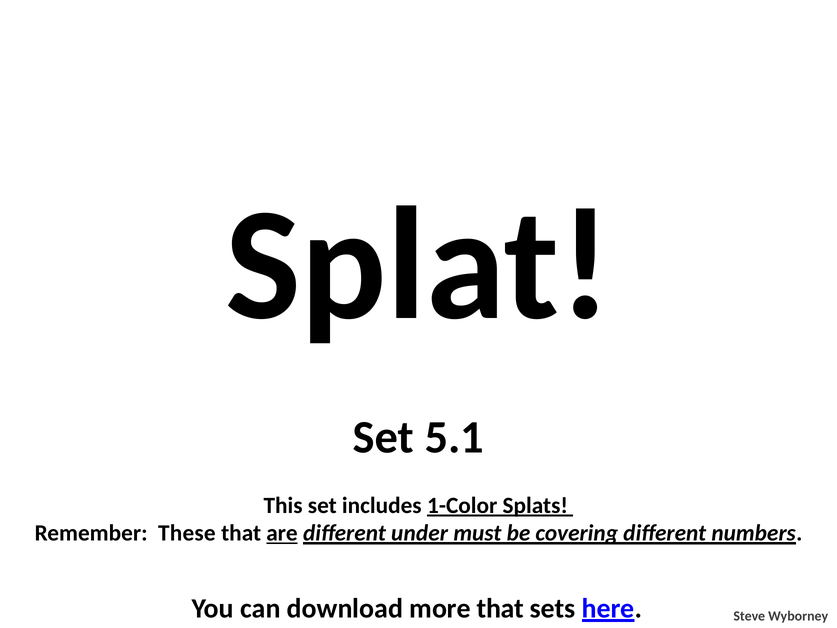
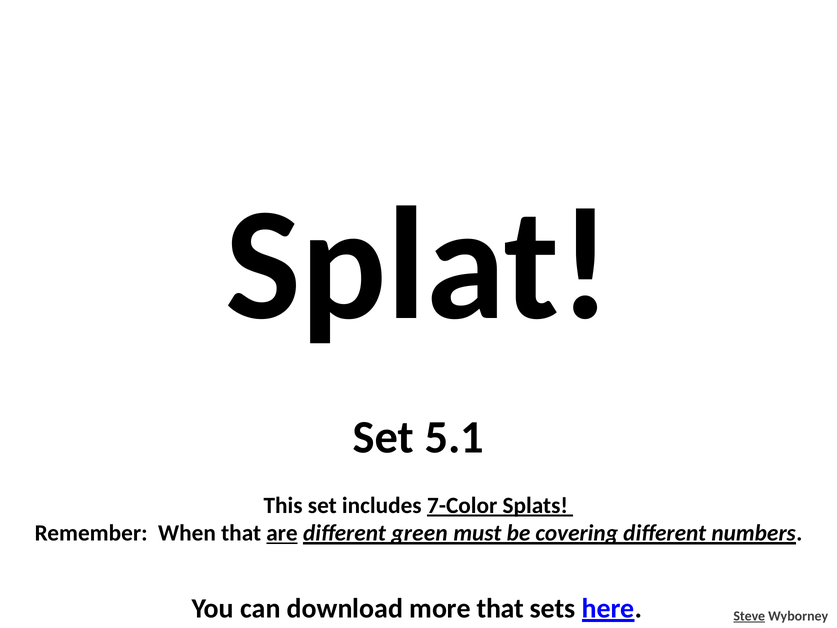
1-Color: 1-Color -> 7-Color
These: These -> When
under: under -> green
Steve underline: none -> present
